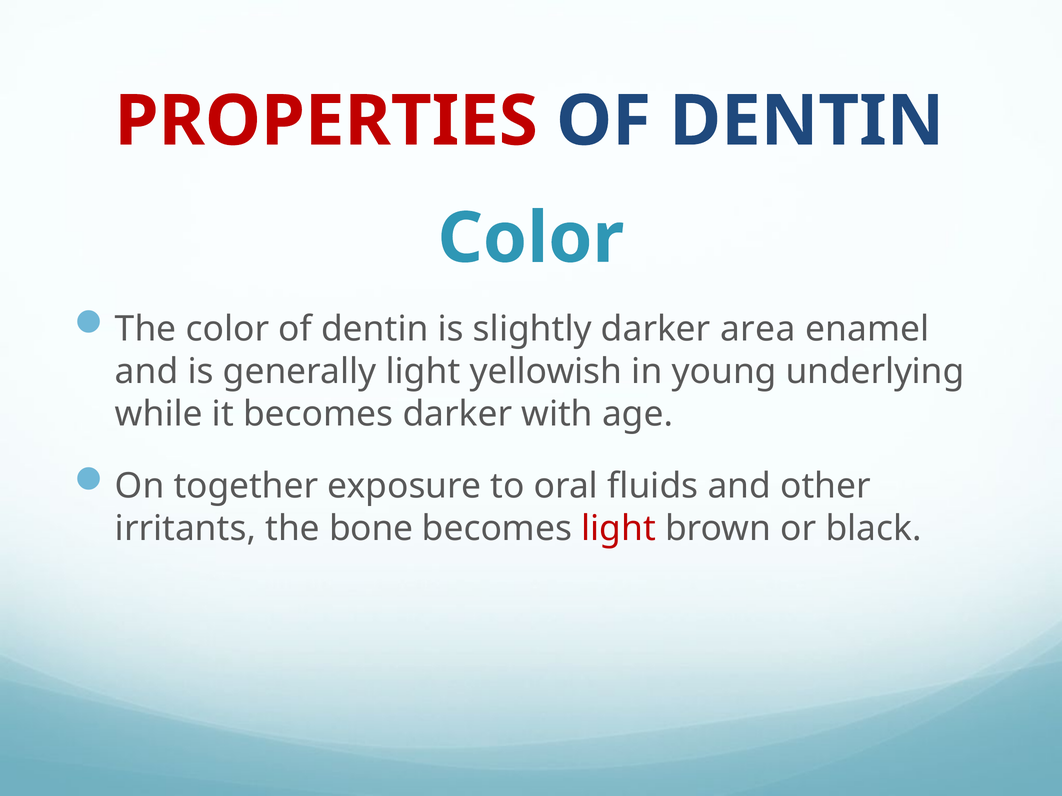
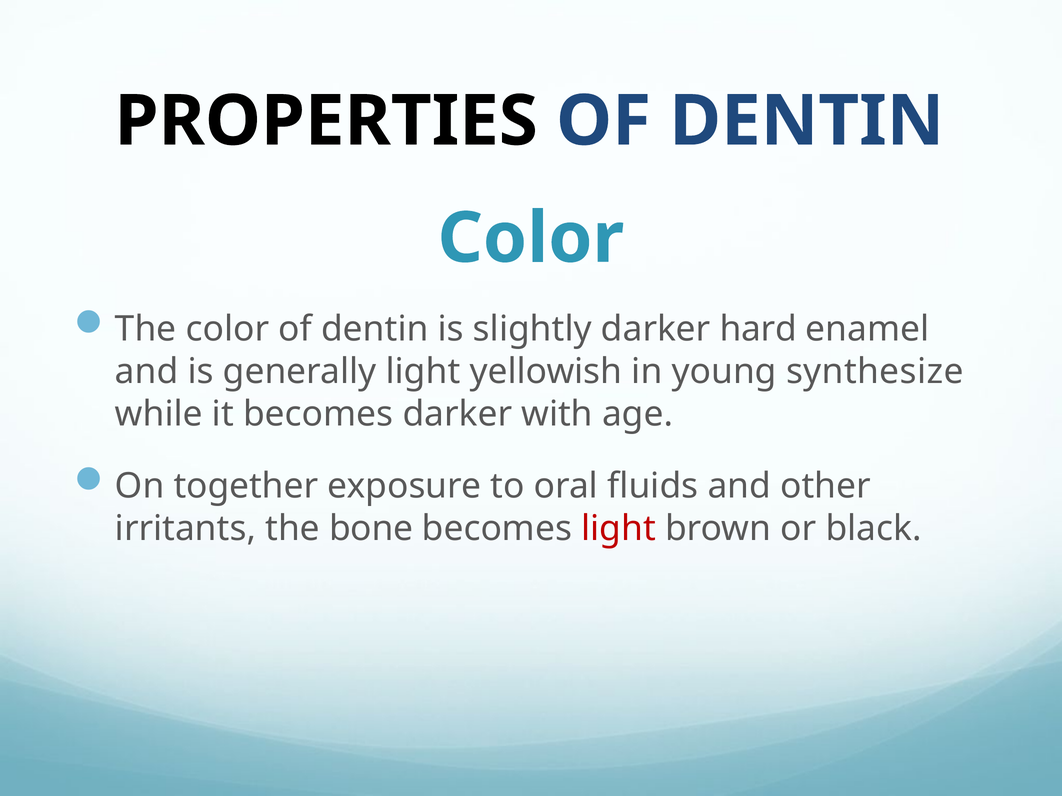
PROPERTIES colour: red -> black
area: area -> hard
underlying: underlying -> synthesize
